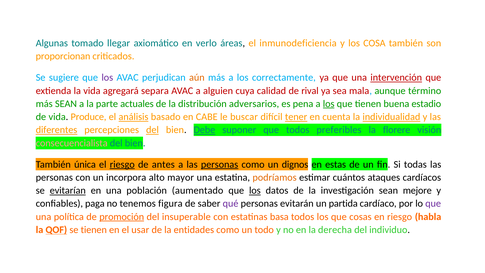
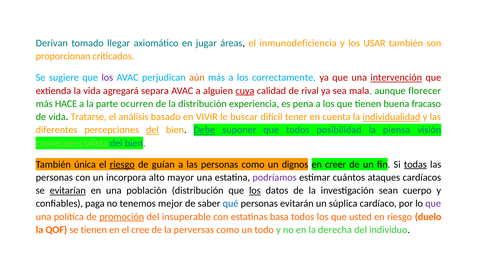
Algunas: Algunas -> Derivan
verlo: verlo -> jugar
COSA: COSA -> USAR
cuya underline: none -> present
término: término -> florecer
más SEAN: SEAN -> HACE
actuales: actuales -> ocurren
adversarios: adversarios -> experiencia
los at (329, 104) underline: present -> none
estadio: estadio -> fracaso
Produce: Produce -> Tratarse
análisis underline: present -> none
CABE: CABE -> VIVIR
tener underline: present -> none
diferentes underline: present -> none
preferibles: preferibles -> posibilidad
florere: florere -> piensa
consecuencialista colour: pink -> light green
antes: antes -> guían
personas at (220, 164) underline: present -> none
estas: estas -> creer
todas underline: none -> present
podríamos colour: orange -> purple
población aumentado: aumentado -> distribución
mejore: mejore -> cuerpo
figura: figura -> mejor
qué colour: purple -> blue
partida: partida -> súplica
cosas: cosas -> usted
habla: habla -> duelo
QOF underline: present -> none
usar: usar -> cree
entidades: entidades -> perversas
